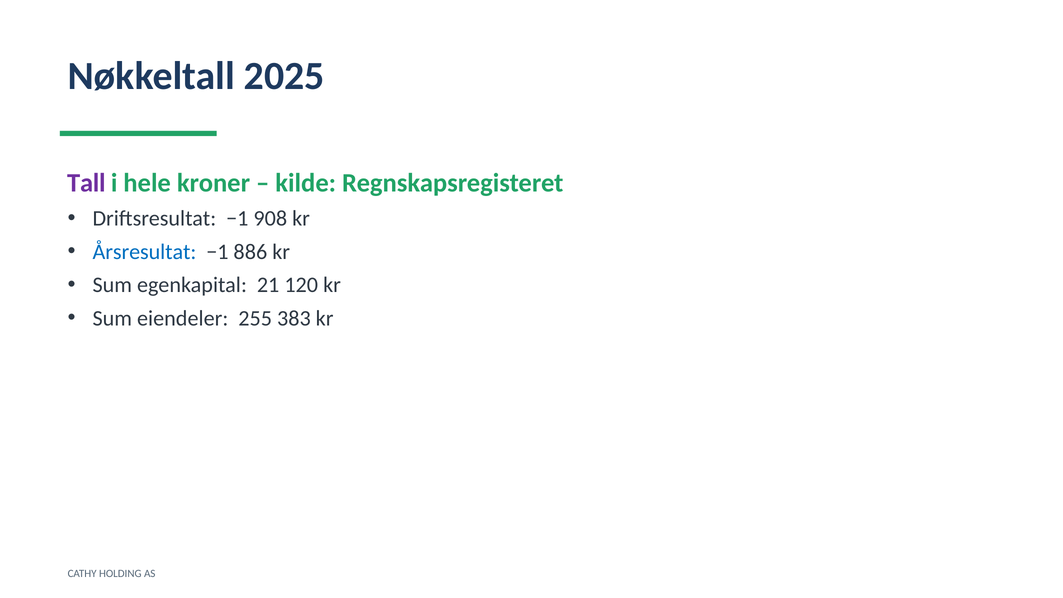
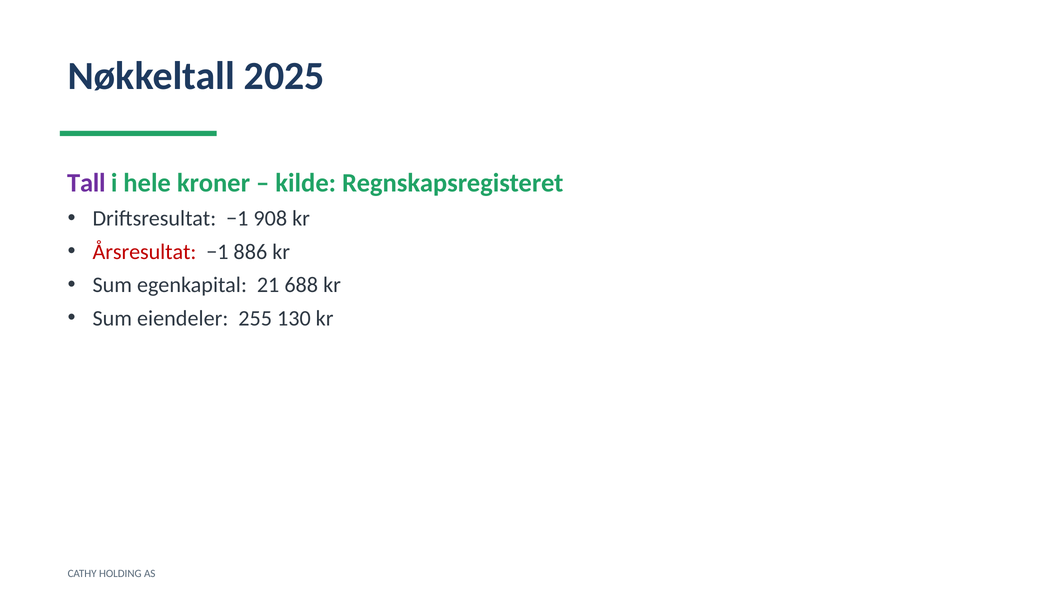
Årsresultat colour: blue -> red
120: 120 -> 688
383: 383 -> 130
